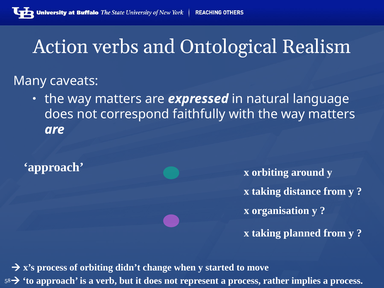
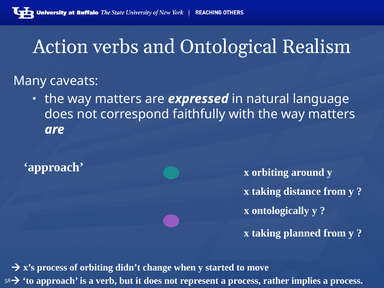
organisation: organisation -> ontologically
